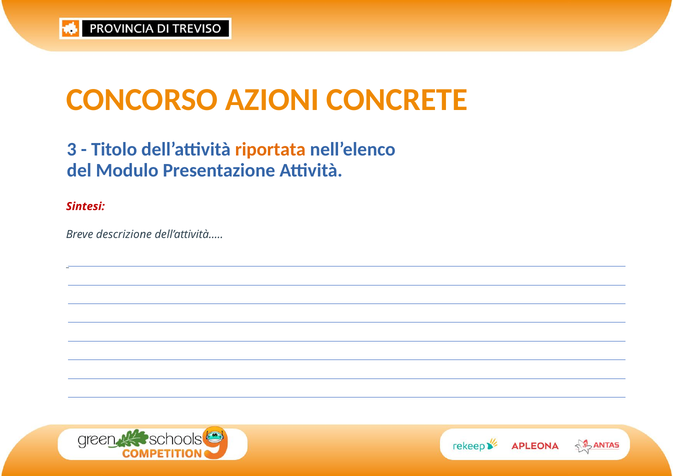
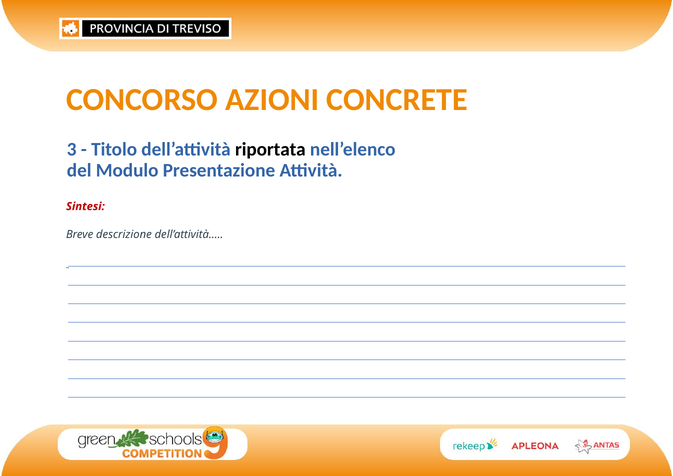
riportata colour: orange -> black
